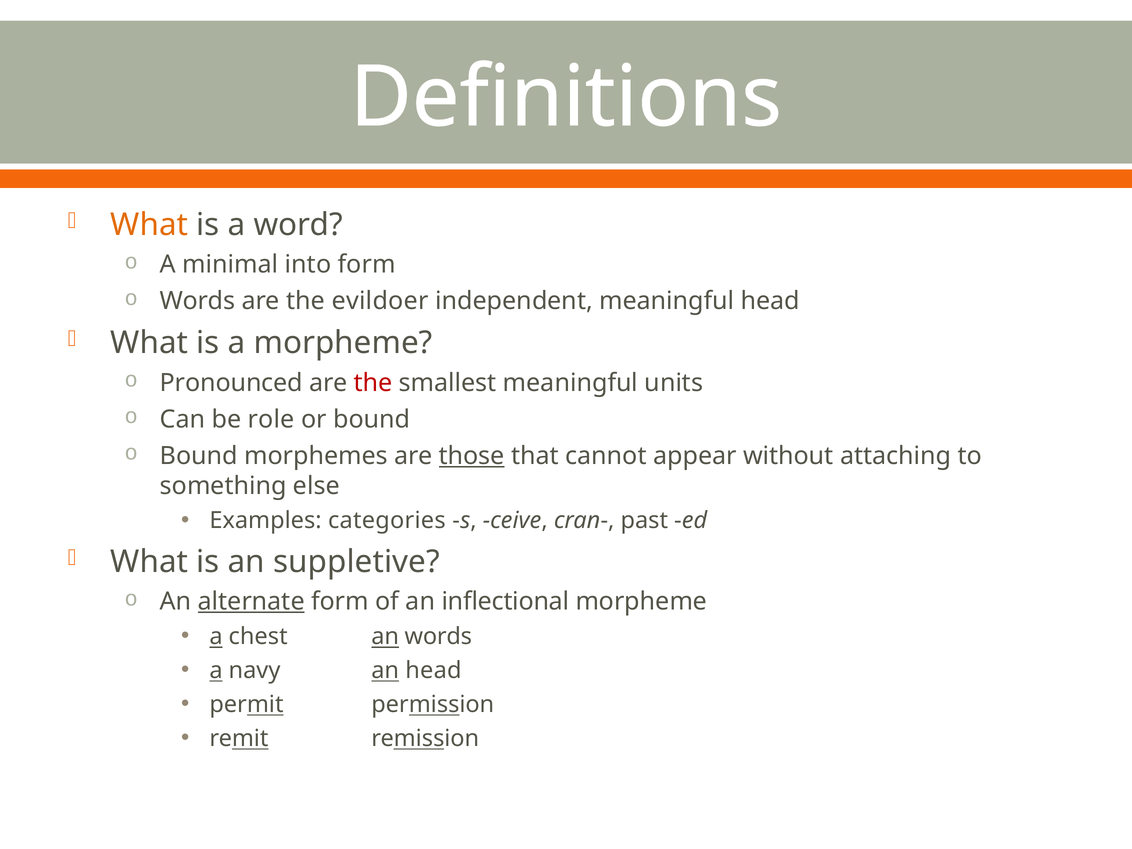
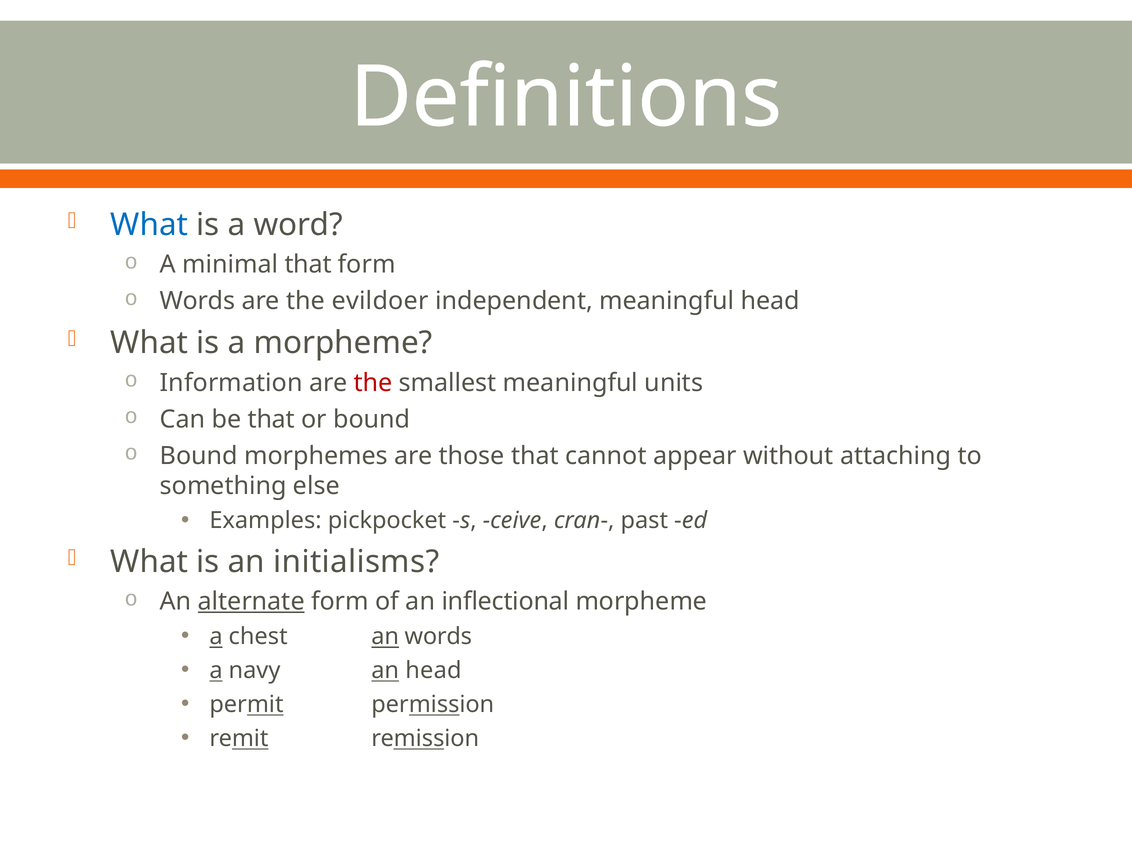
What at (149, 225) colour: orange -> blue
minimal into: into -> that
Pronounced: Pronounced -> Information
be role: role -> that
those underline: present -> none
categories: categories -> pickpocket
suppletive: suppletive -> initialisms
